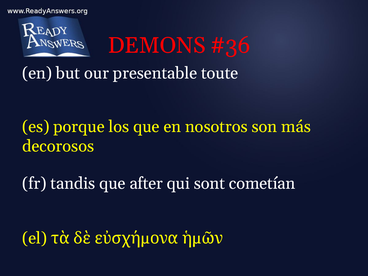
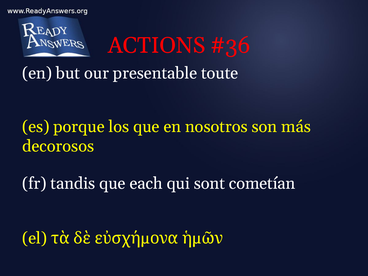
DEMONS: DEMONS -> ACTIONS
after: after -> each
